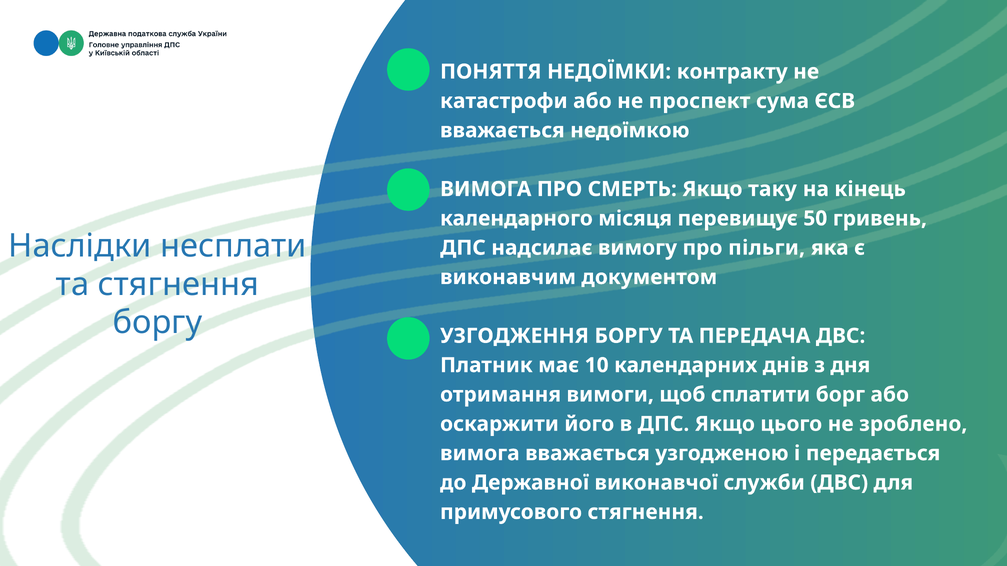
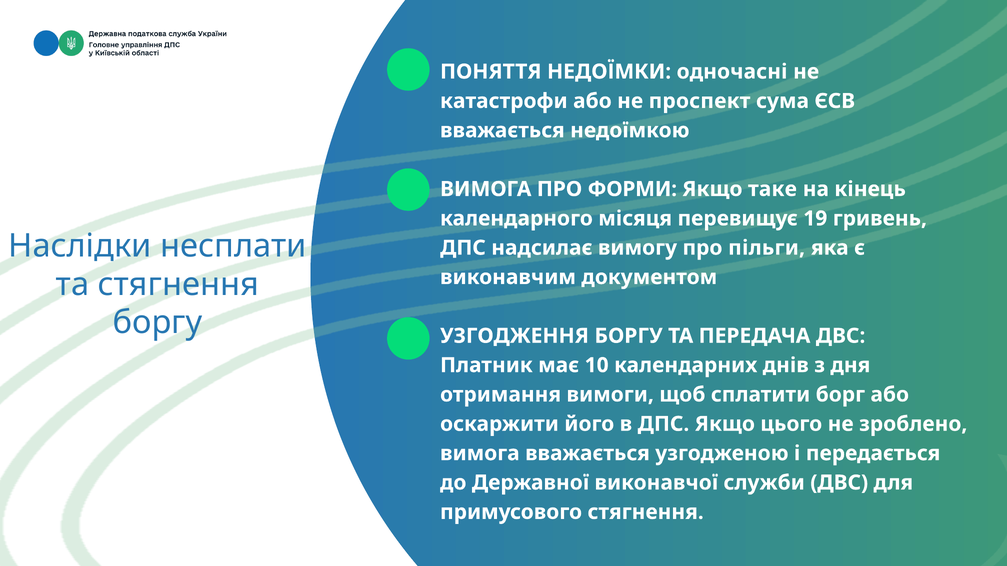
контракту: контракту -> одночасні
СМЕРТЬ: СМЕРТЬ -> ФОРМИ
таку: таку -> таке
50: 50 -> 19
